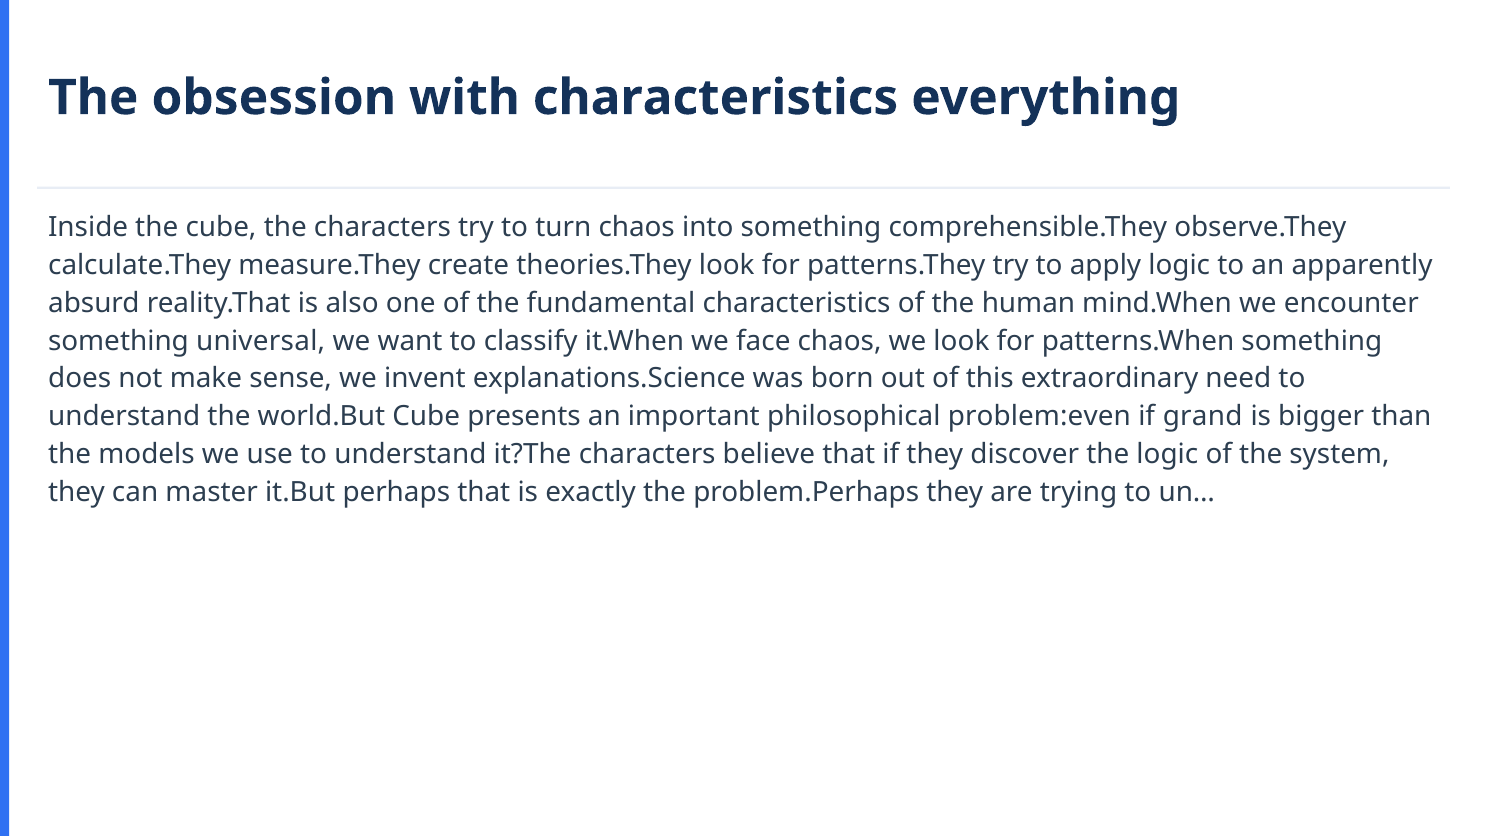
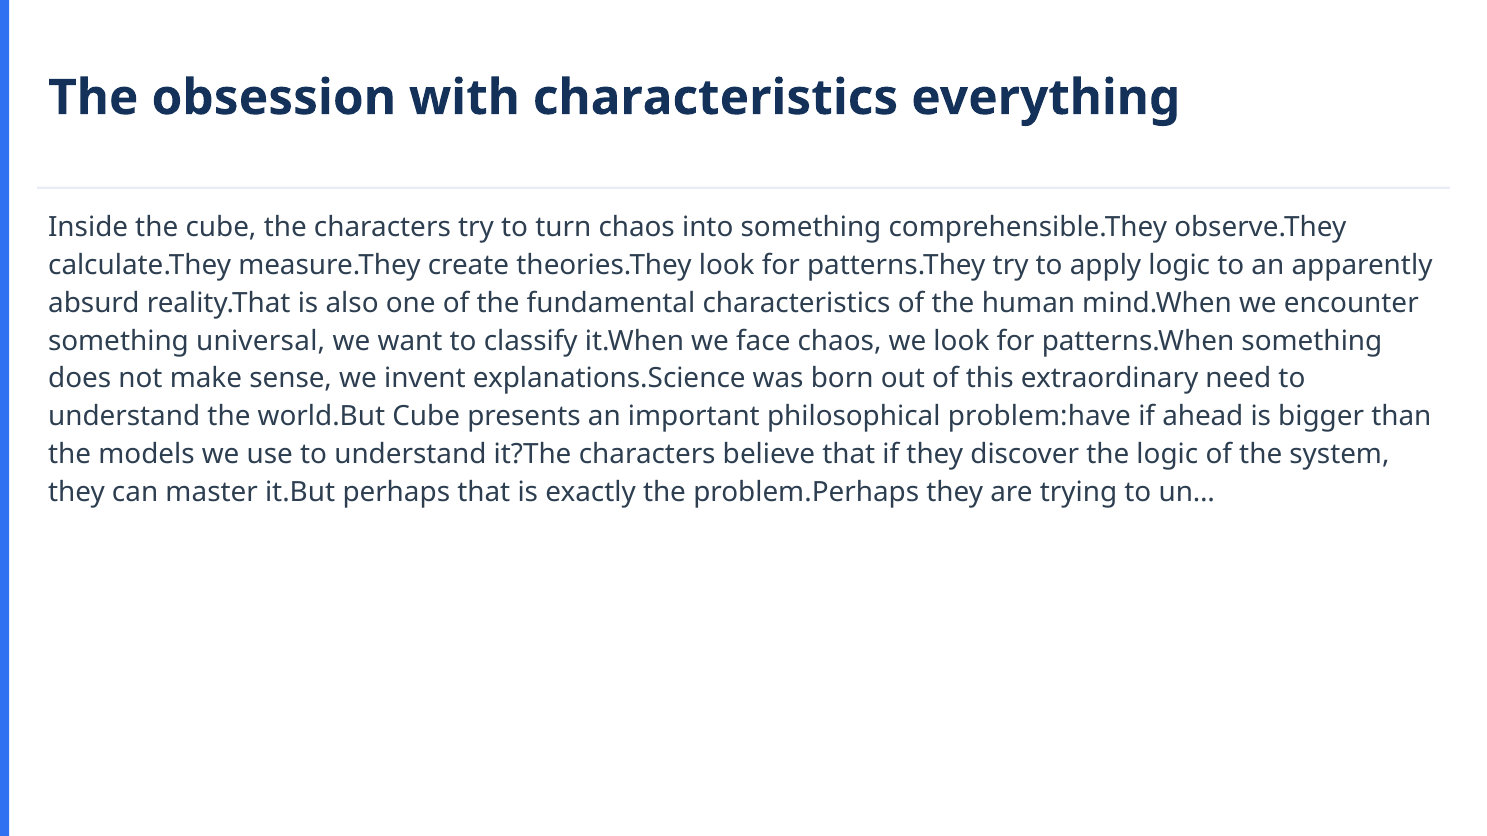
problem:even: problem:even -> problem:have
grand: grand -> ahead
